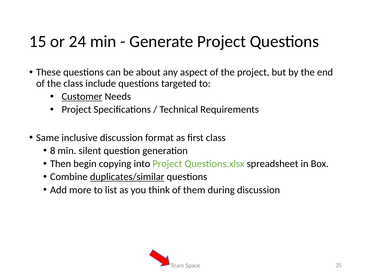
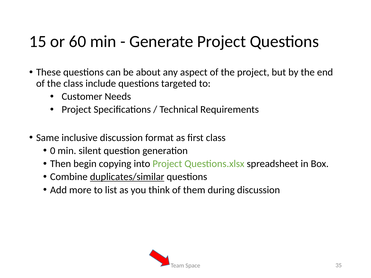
24: 24 -> 60
Customer underline: present -> none
8: 8 -> 0
